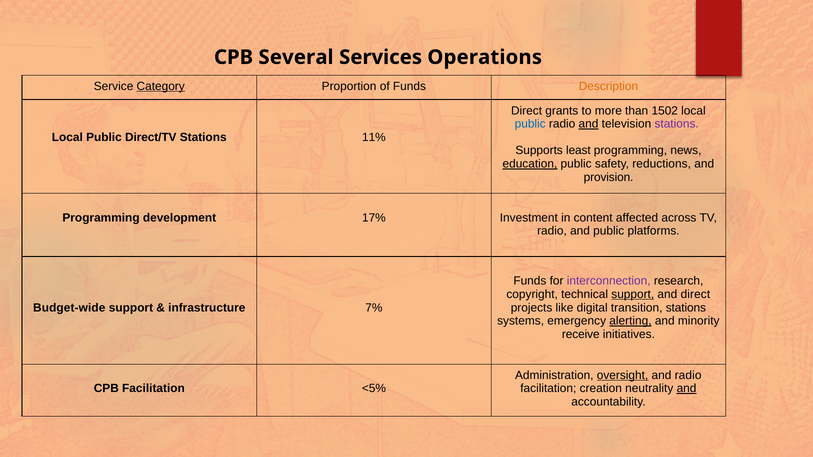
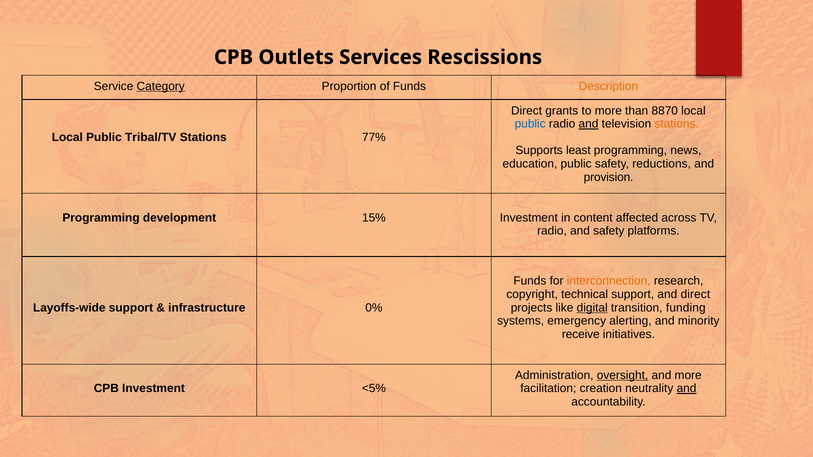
Several: Several -> Outlets
Operations: Operations -> Rescissions
1502: 1502 -> 8870
stations at (677, 124) colour: purple -> orange
Direct/TV: Direct/TV -> Tribal/TV
11%: 11% -> 77%
education underline: present -> none
17%: 17% -> 15%
and public: public -> safety
interconnection colour: purple -> orange
support at (633, 294) underline: present -> none
Budget-wide: Budget-wide -> Layoffs-wide
7%: 7% -> 0%
digital underline: none -> present
transition stations: stations -> funding
alerting underline: present -> none
and radio: radio -> more
CPB Facilitation: Facilitation -> Investment
